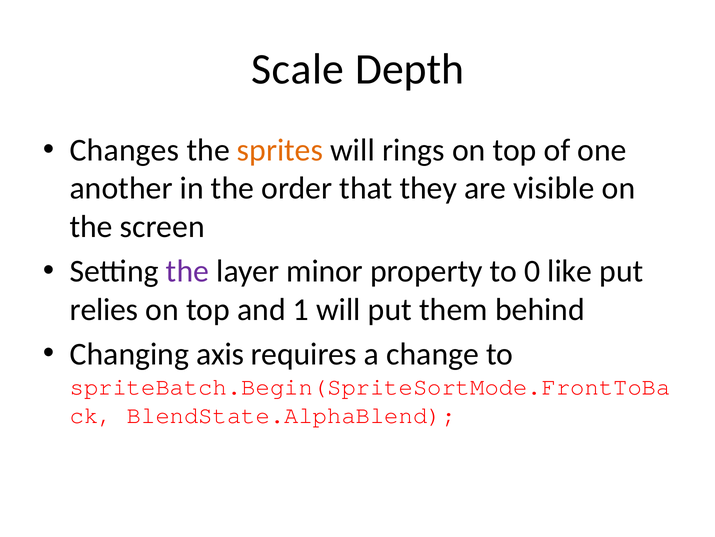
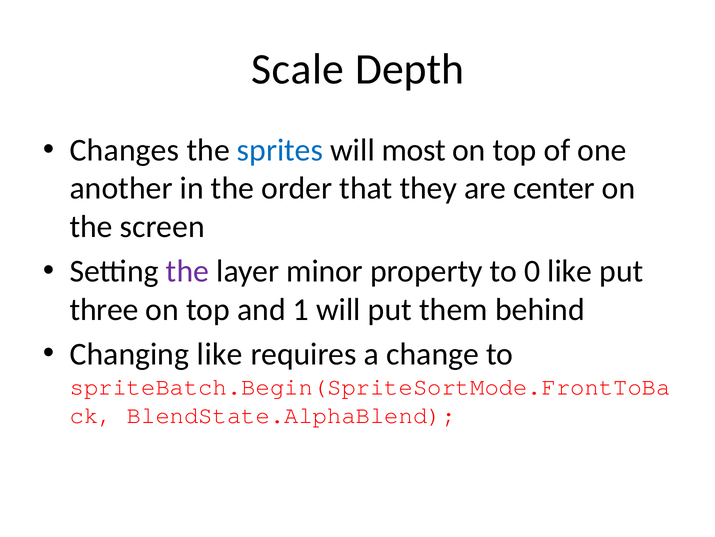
sprites colour: orange -> blue
rings: rings -> most
visible: visible -> center
relies: relies -> three
Changing axis: axis -> like
